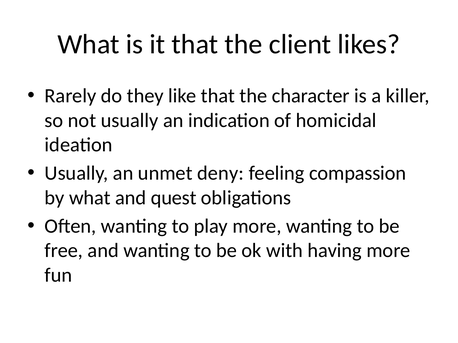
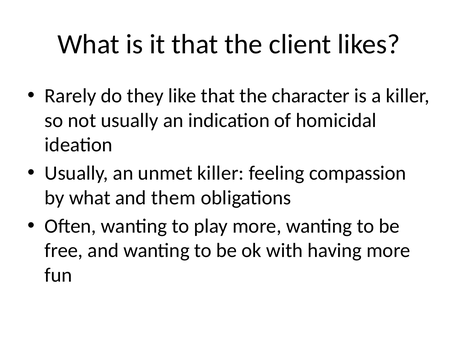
unmet deny: deny -> killer
quest: quest -> them
